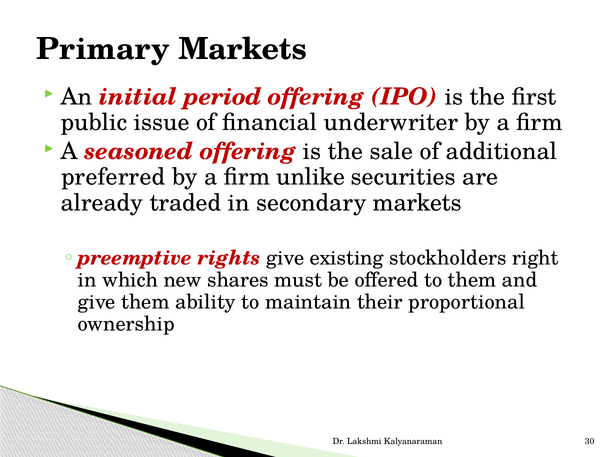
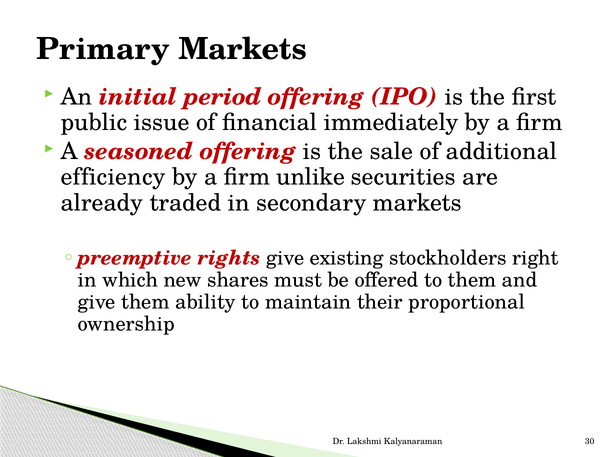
underwriter: underwriter -> immediately
preferred: preferred -> efficiency
